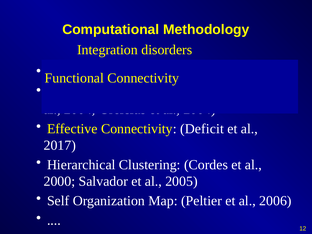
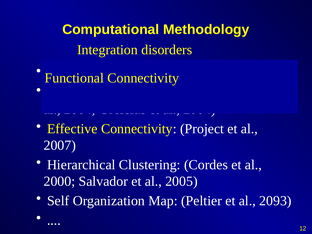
Deficit: Deficit -> Project
2017: 2017 -> 2007
2006: 2006 -> 2093
